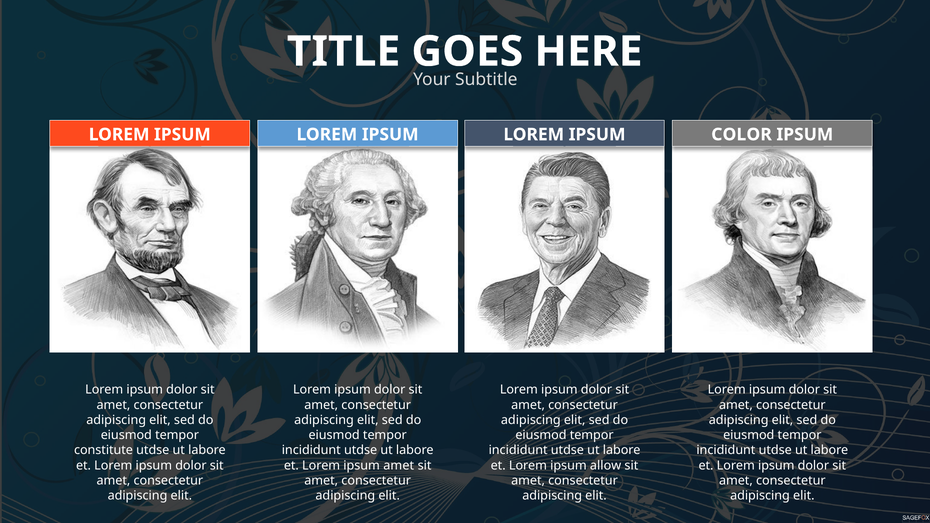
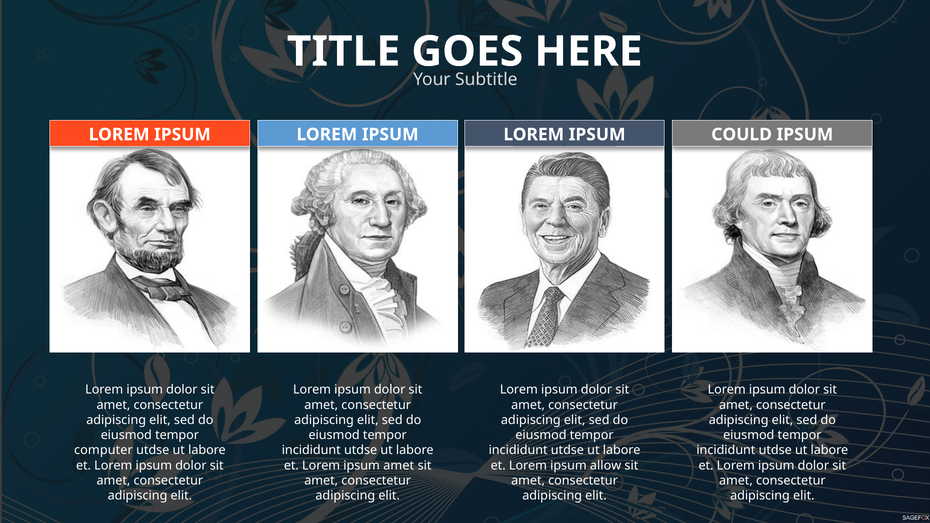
COLOR: COLOR -> COULD
constitute: constitute -> computer
